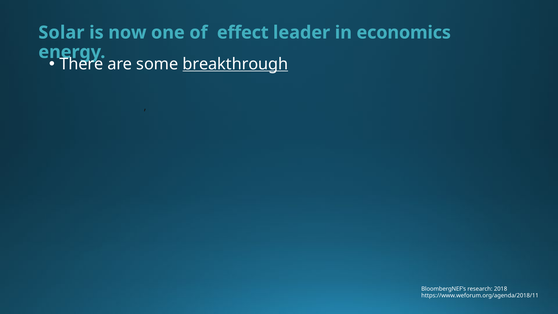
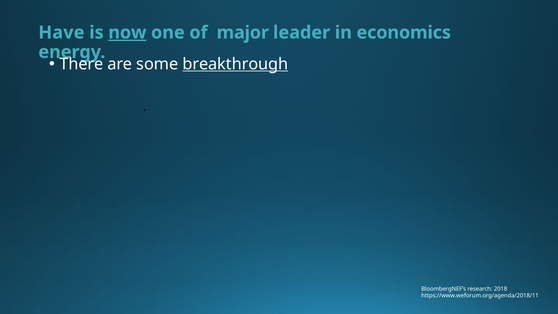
Solar: Solar -> Have
now underline: none -> present
effect: effect -> major
